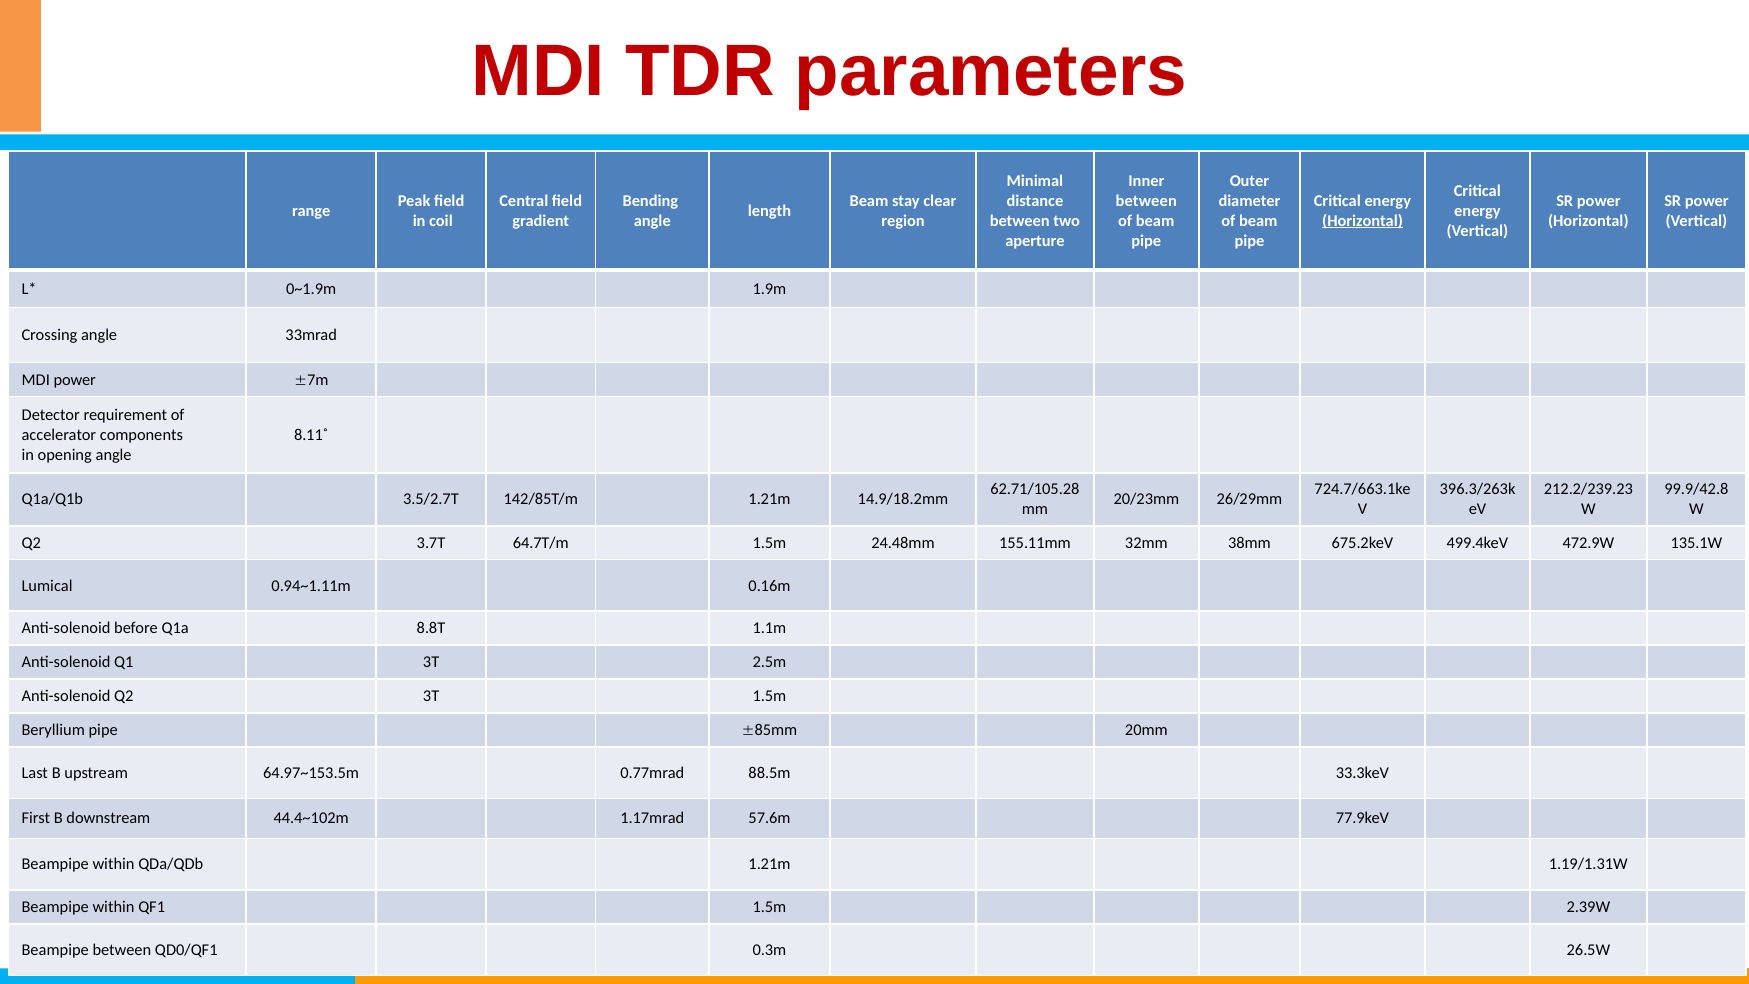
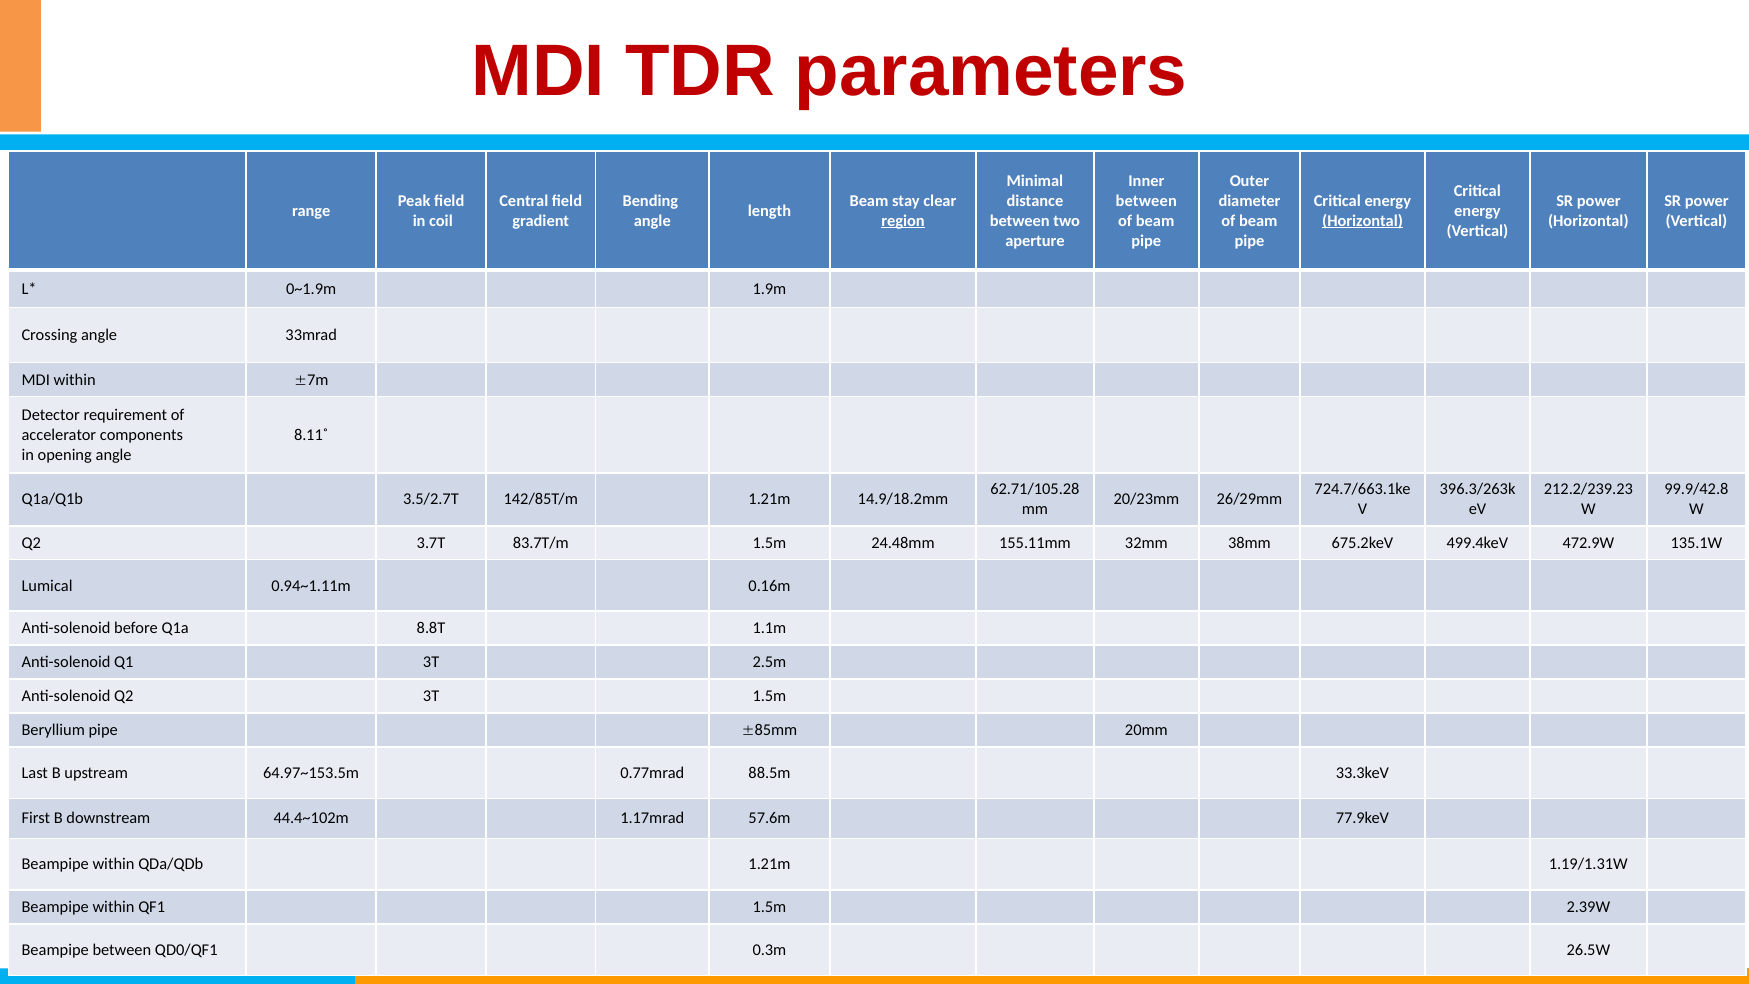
region underline: none -> present
MDI power: power -> within
64.7T/m: 64.7T/m -> 83.7T/m
